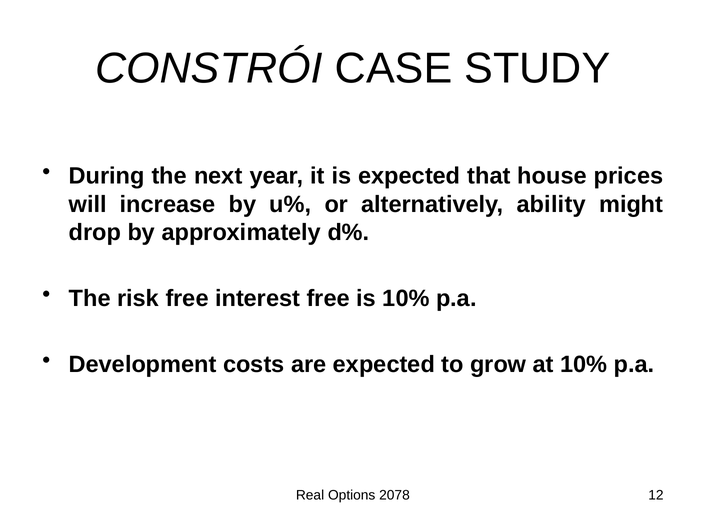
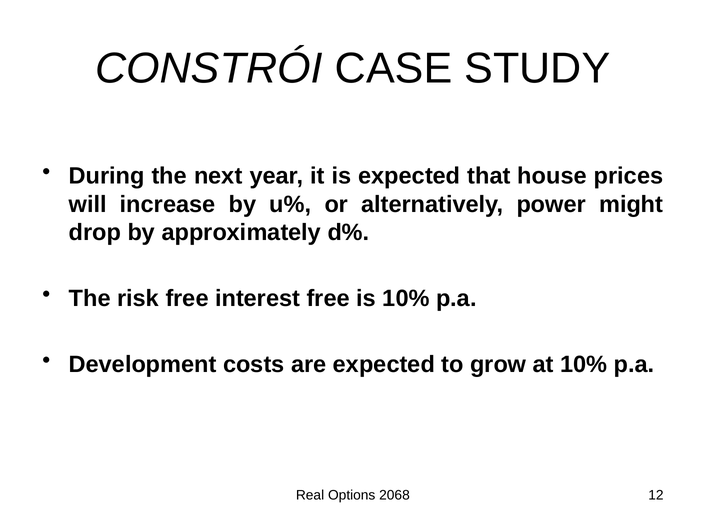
ability: ability -> power
2078: 2078 -> 2068
